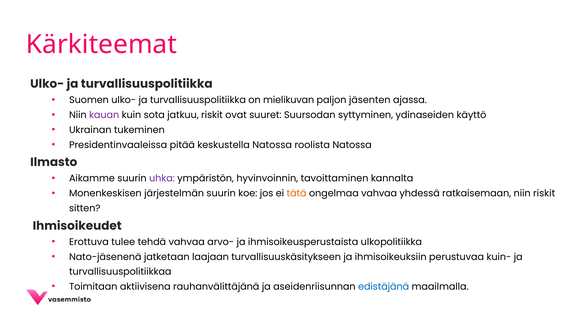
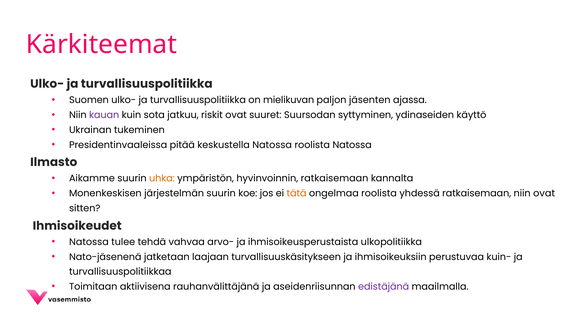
uhka colour: purple -> orange
hyvinvoinnin tavoittaminen: tavoittaminen -> ratkaisemaan
ongelmaa vahvaa: vahvaa -> roolista
niin riskit: riskit -> ovat
Erottuva at (89, 242): Erottuva -> Natossa
edistäjänä colour: blue -> purple
